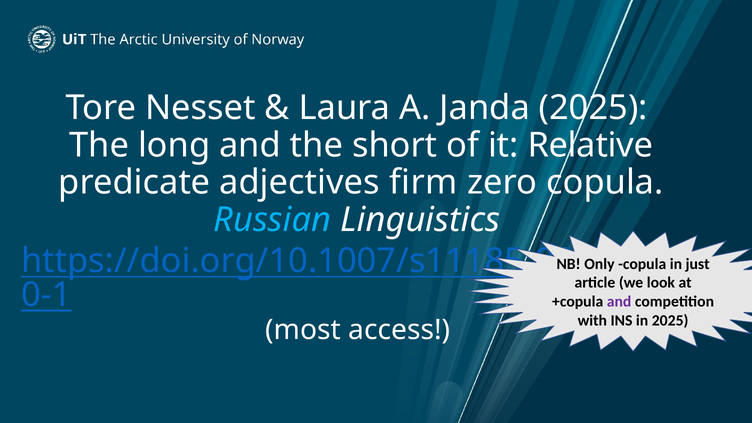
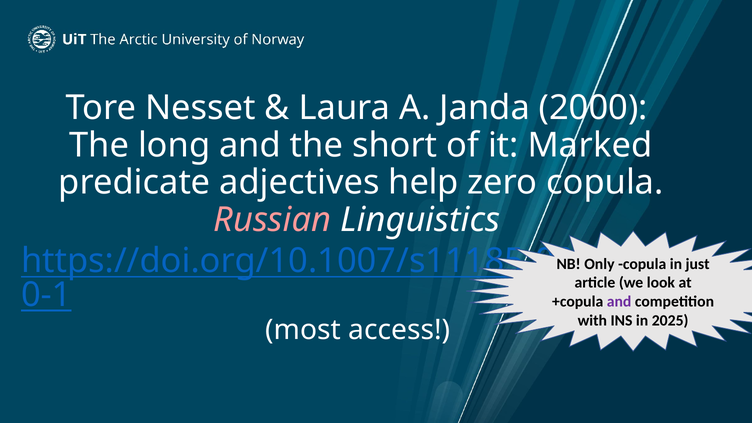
Janda 2025: 2025 -> 2000
Relative: Relative -> Marked
firm: firm -> help
Russian colour: light blue -> pink
